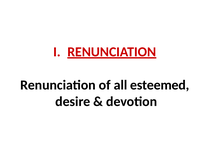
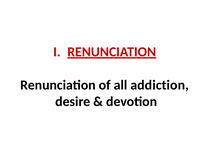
esteemed: esteemed -> addiction
